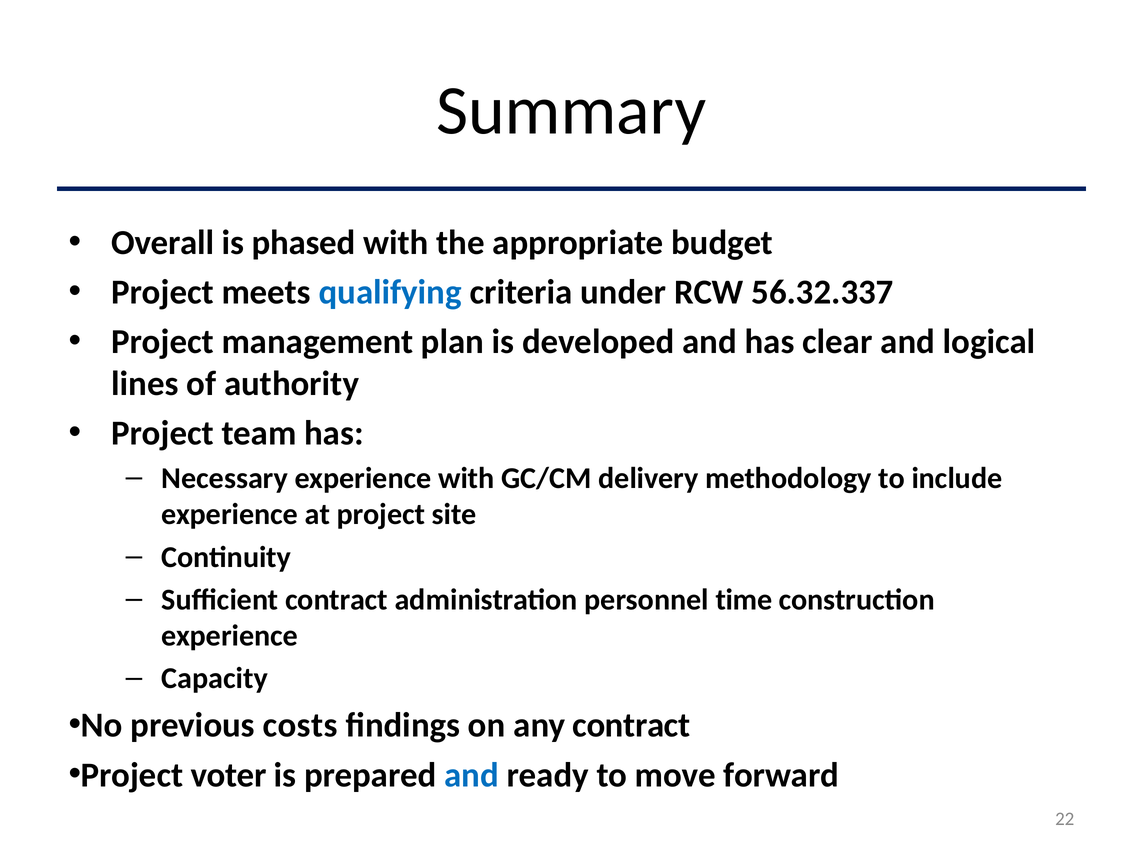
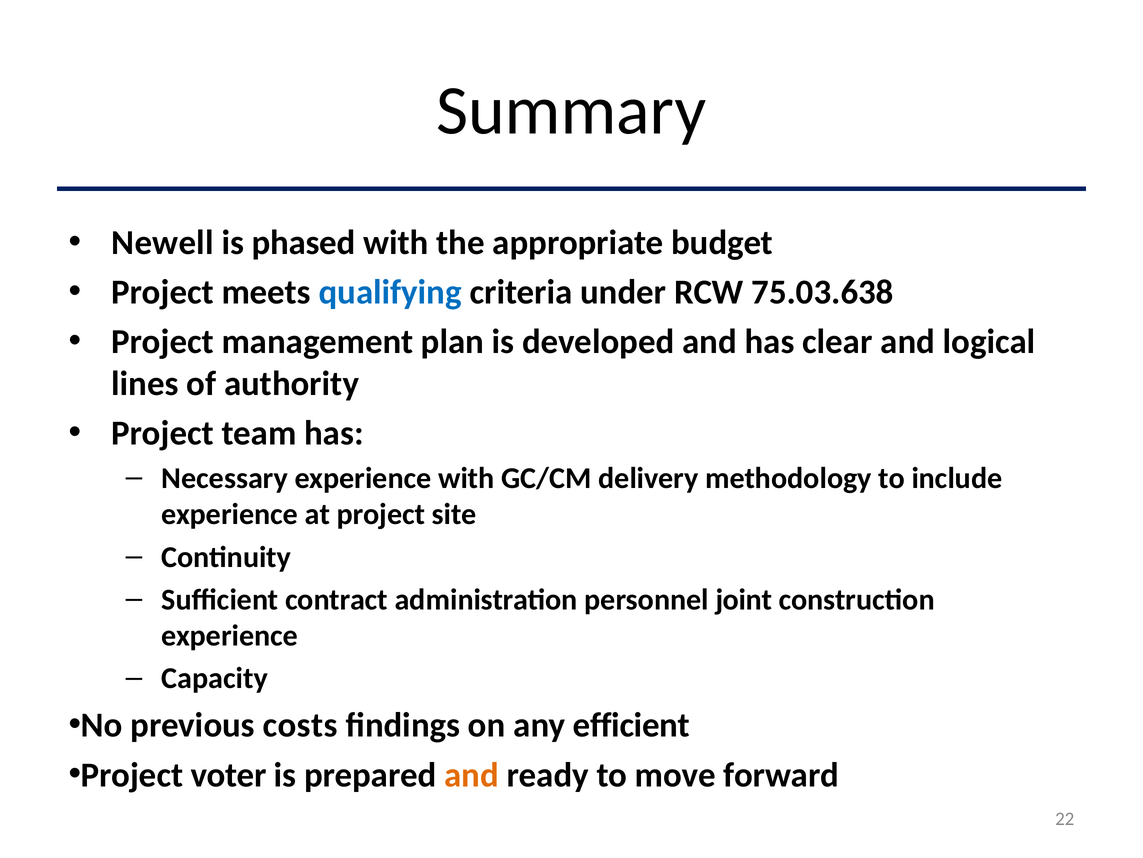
Overall: Overall -> Newell
56.32.337: 56.32.337 -> 75.03.638
time: time -> joint
any contract: contract -> efficient
and at (472, 774) colour: blue -> orange
